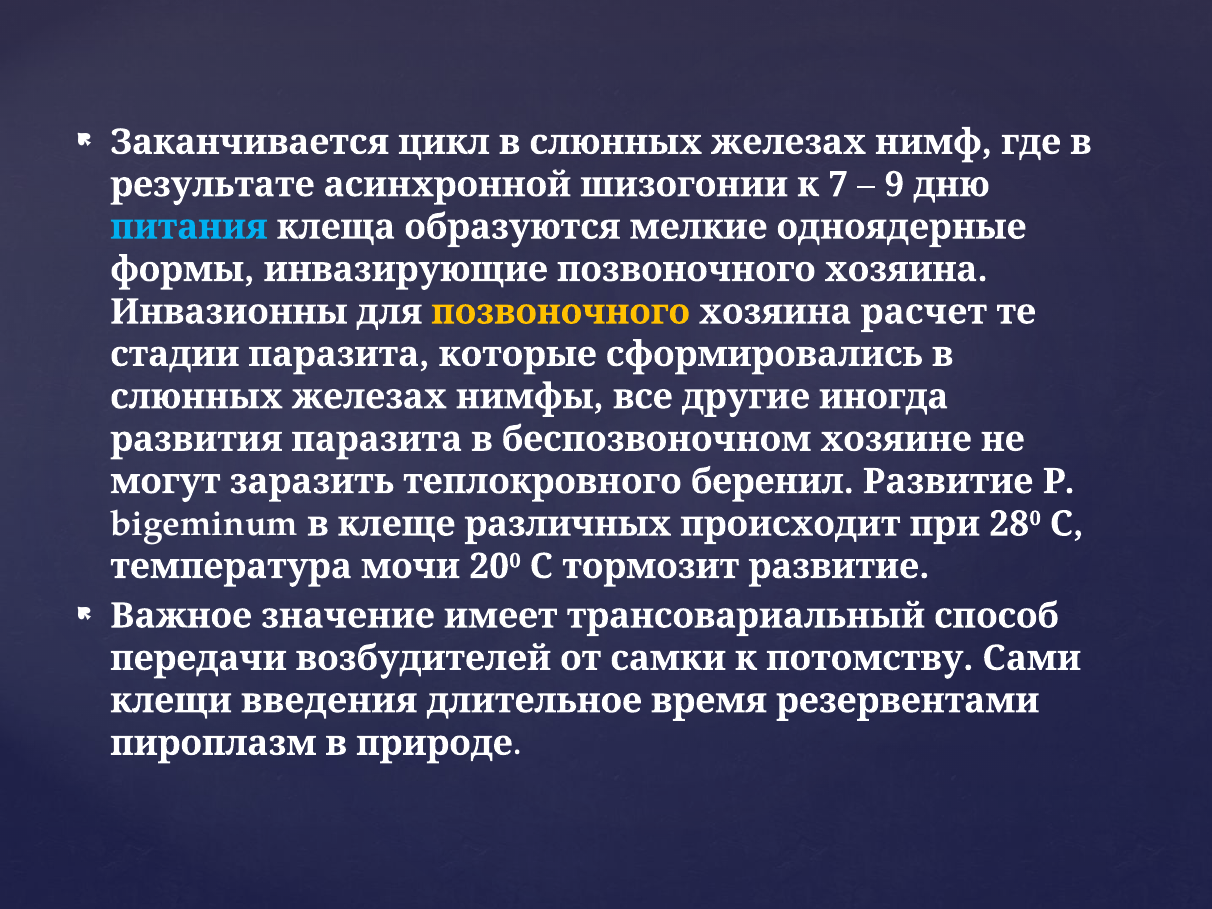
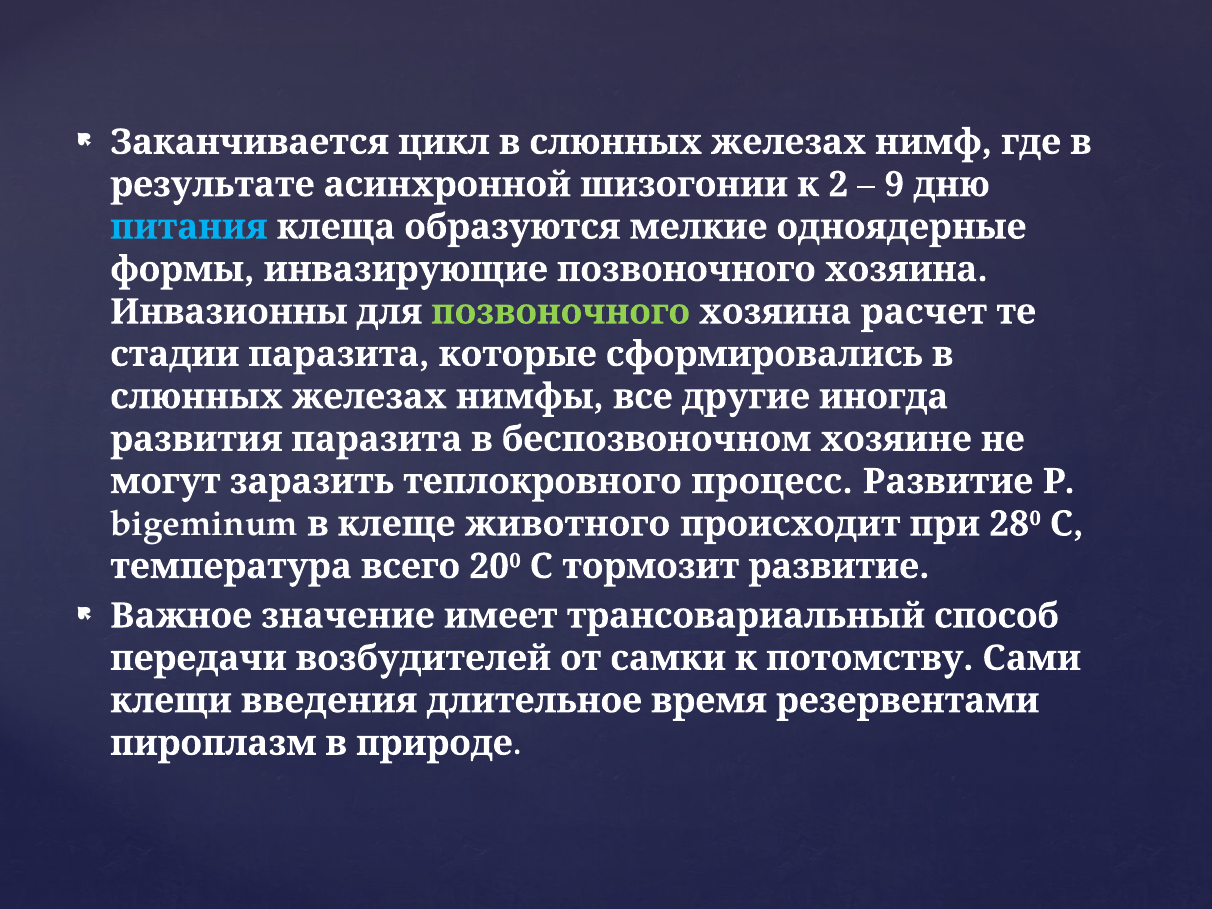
7: 7 -> 2
позвоночного at (561, 312) colour: yellow -> light green
беренил: беренил -> процесс
различных: различных -> животного
мочи: мочи -> всего
